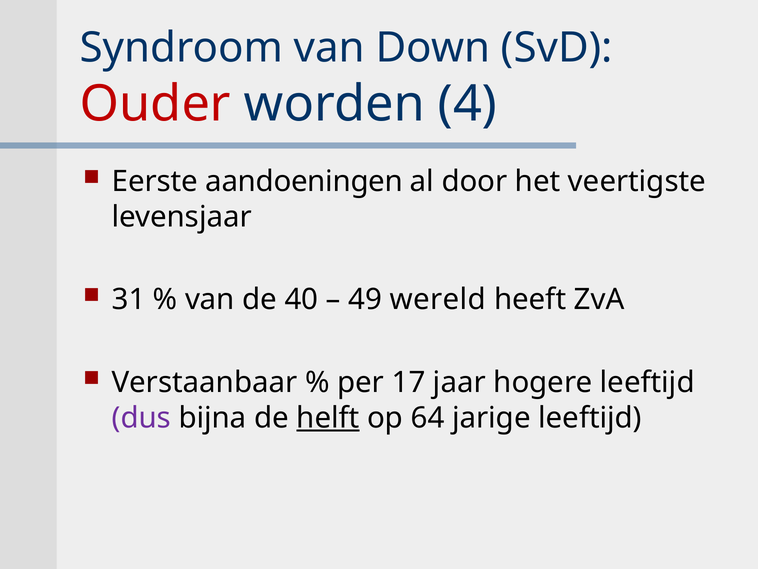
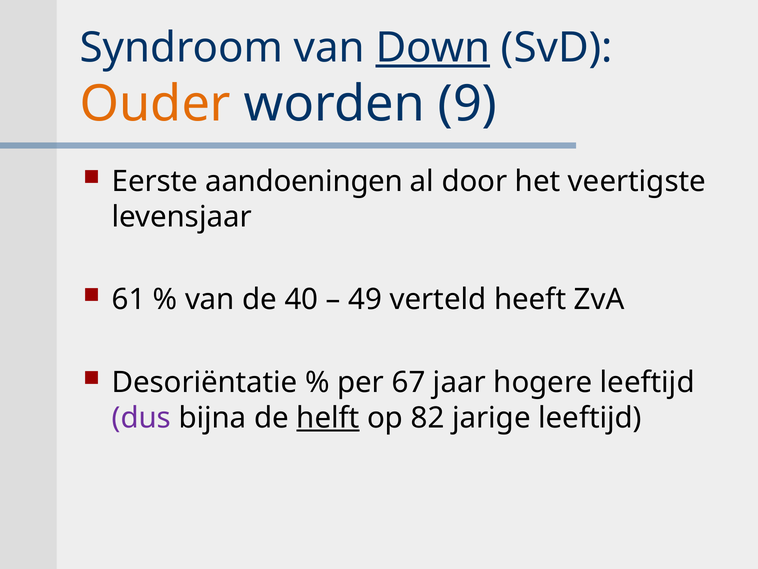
Down underline: none -> present
Ouder colour: red -> orange
4: 4 -> 9
31: 31 -> 61
wereld: wereld -> verteld
Verstaanbaar: Verstaanbaar -> Desoriëntatie
17: 17 -> 67
64: 64 -> 82
